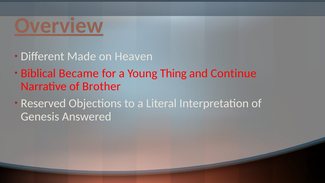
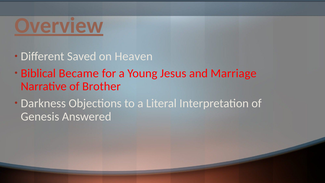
Made: Made -> Saved
Thing: Thing -> Jesus
Continue: Continue -> Marriage
Reserved: Reserved -> Darkness
